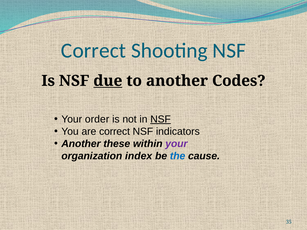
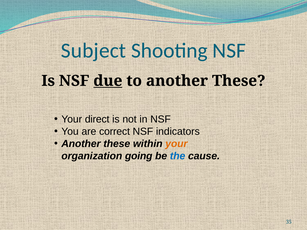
Correct at (94, 51): Correct -> Subject
to another Codes: Codes -> These
order: order -> direct
NSF at (161, 119) underline: present -> none
your at (176, 144) colour: purple -> orange
index: index -> going
